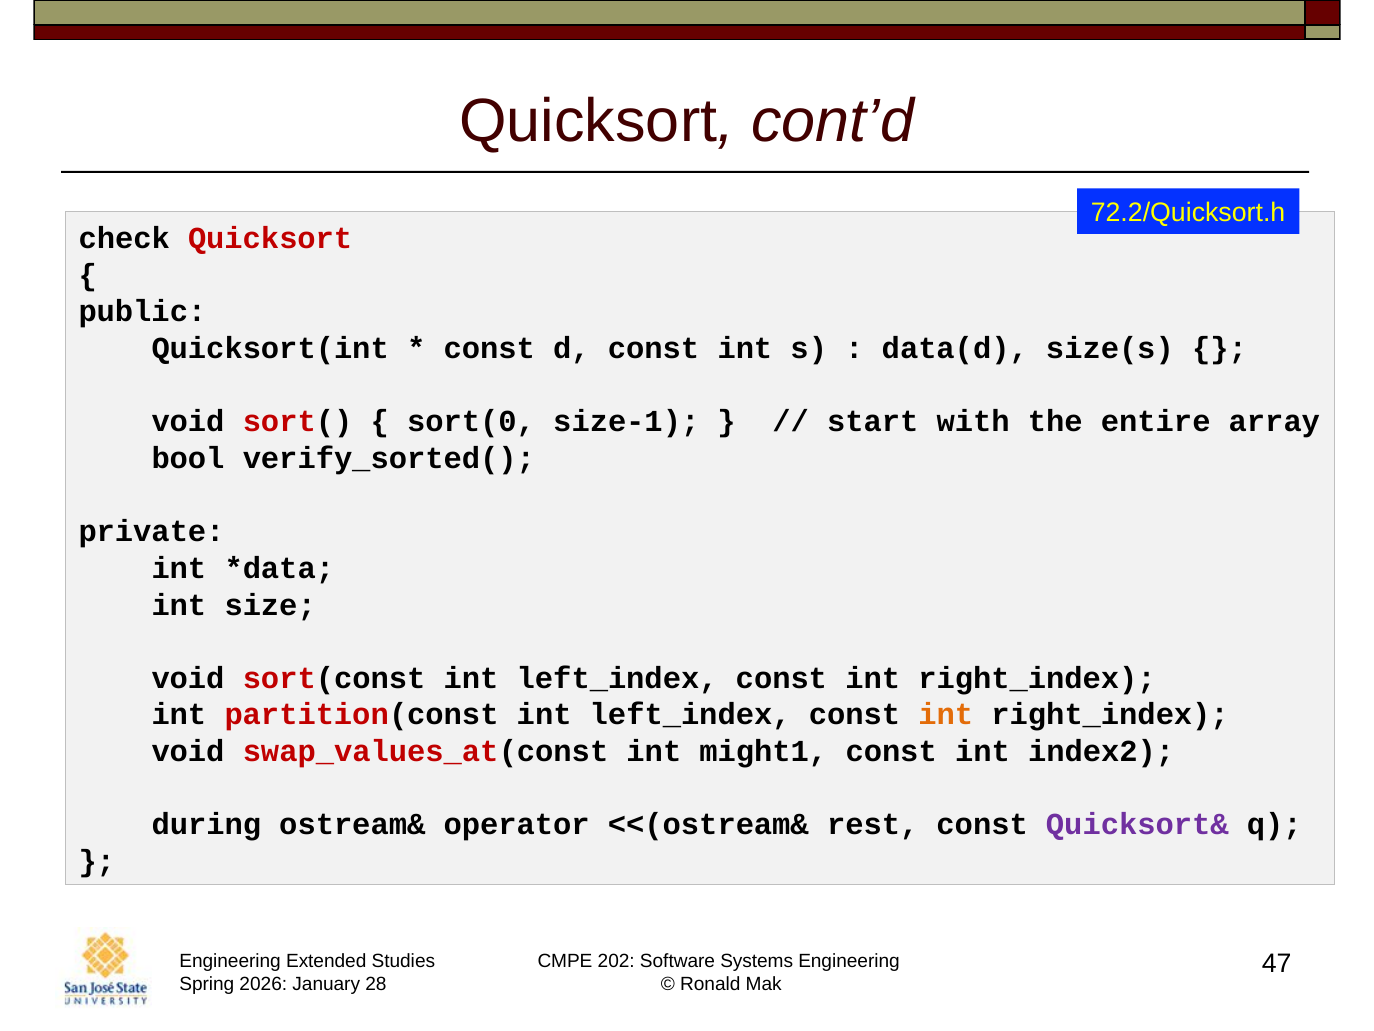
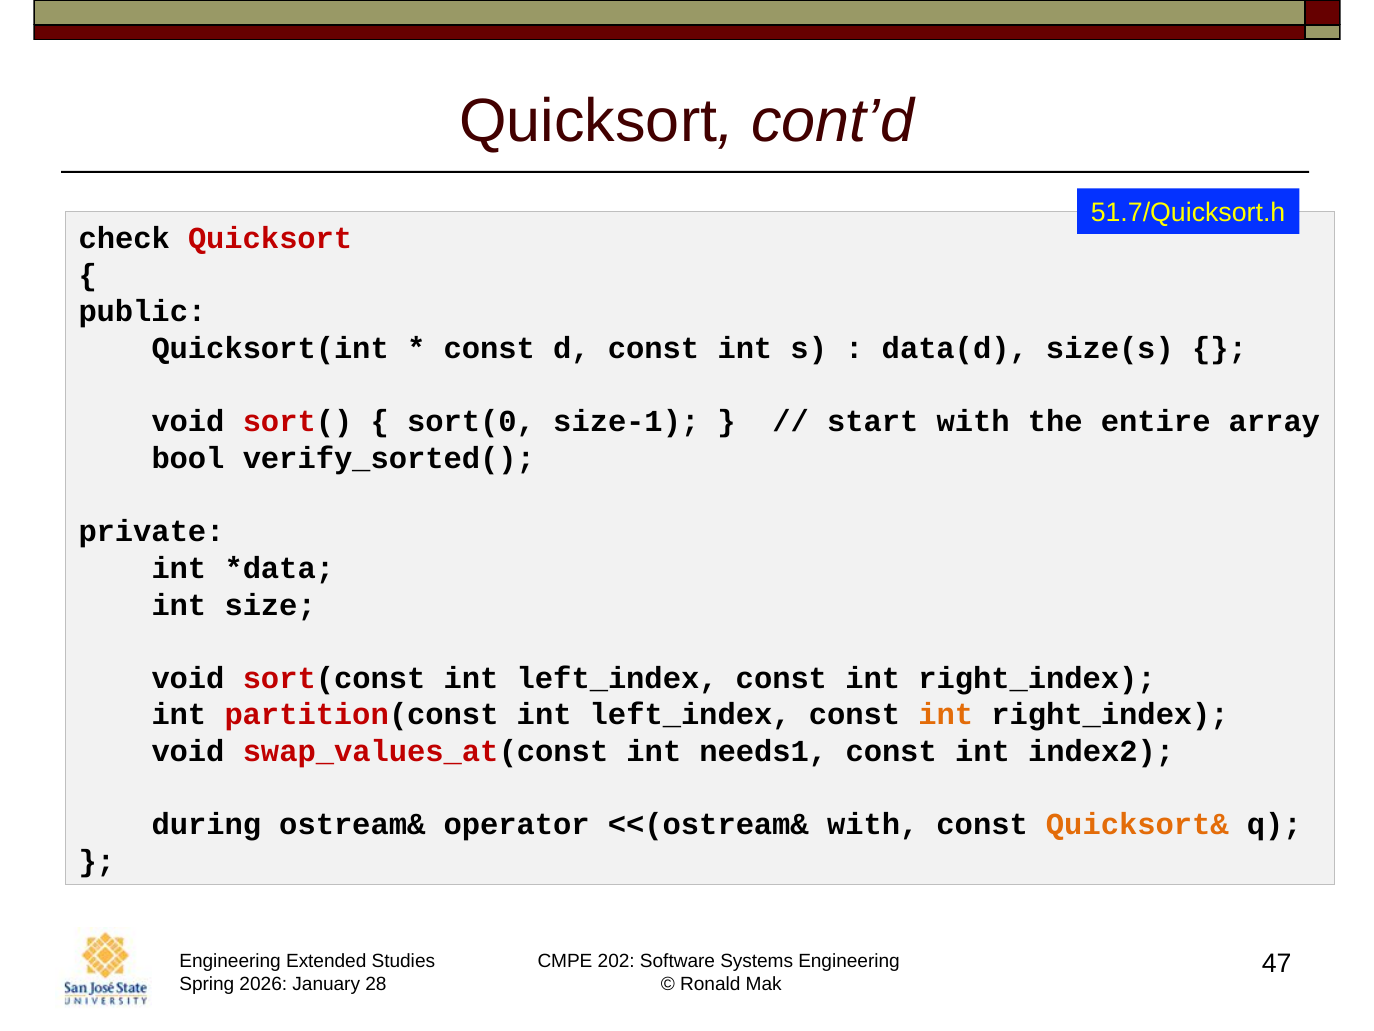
72.2/Quicksort.h: 72.2/Quicksort.h -> 51.7/Quicksort.h
might1: might1 -> needs1
<<(ostream& rest: rest -> with
Quicksort& colour: purple -> orange
